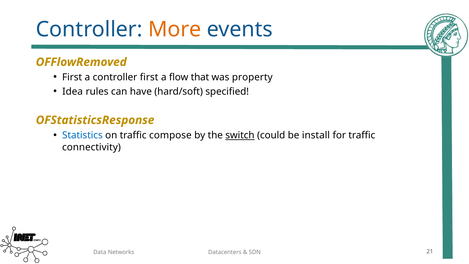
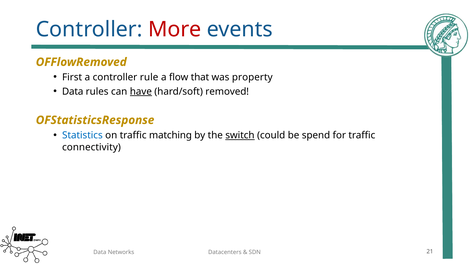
More colour: orange -> red
controller first: first -> rule
Idea at (73, 91): Idea -> Data
have underline: none -> present
specified: specified -> removed
compose: compose -> matching
install: install -> spend
